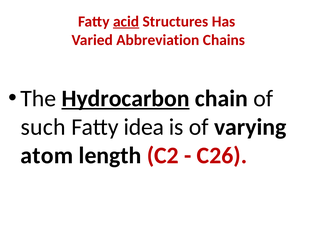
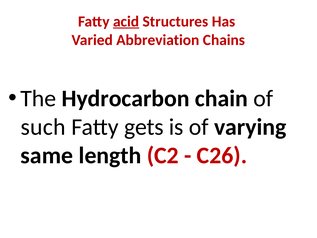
Hydrocarbon underline: present -> none
idea: idea -> gets
atom: atom -> same
